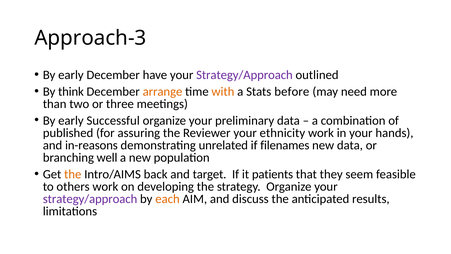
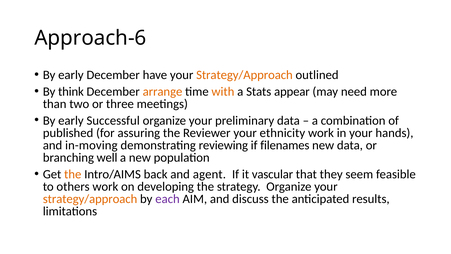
Approach-3: Approach-3 -> Approach-6
Strategy/Approach at (244, 75) colour: purple -> orange
before: before -> appear
in-reasons: in-reasons -> in-moving
unrelated: unrelated -> reviewing
target: target -> agent
patients: patients -> vascular
strategy/approach at (90, 199) colour: purple -> orange
each colour: orange -> purple
